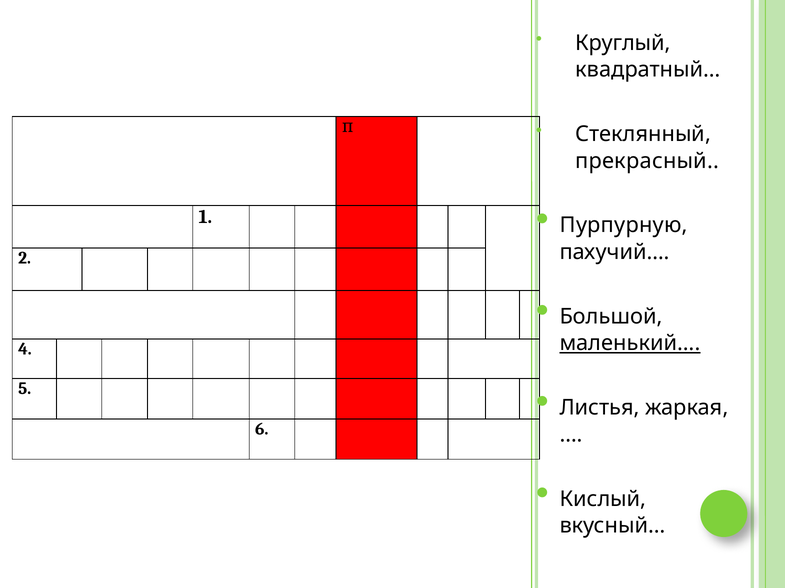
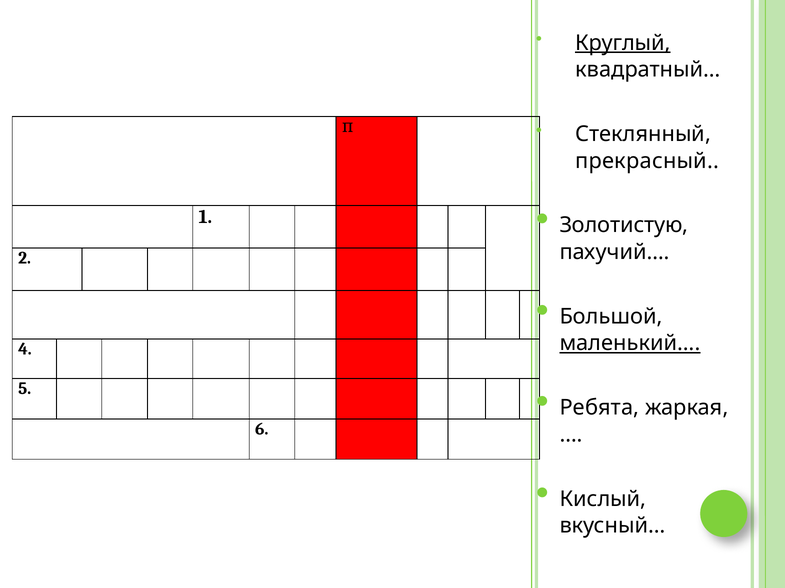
Круглый underline: none -> present
Пурпурную: Пурпурную -> Золотистую
Листья: Листья -> Ребята
